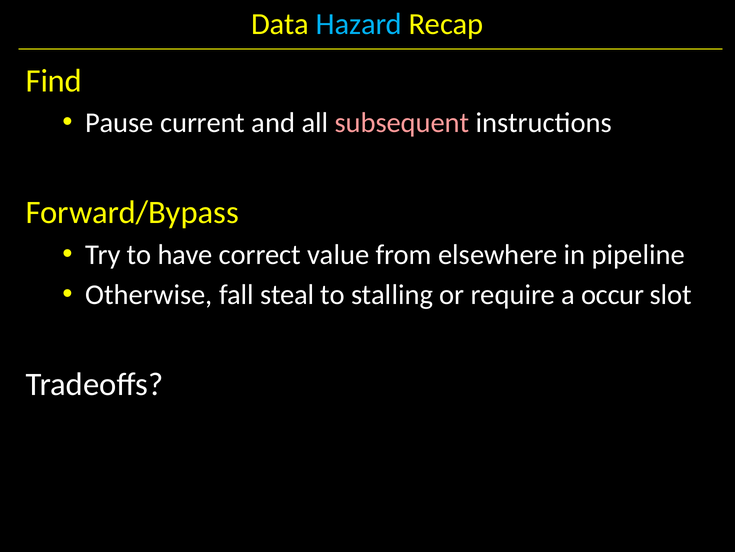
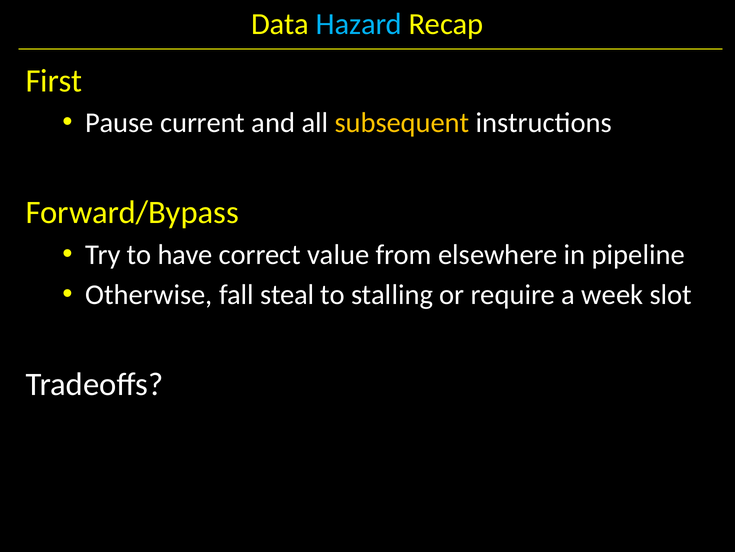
Find: Find -> First
subsequent colour: pink -> yellow
occur: occur -> week
